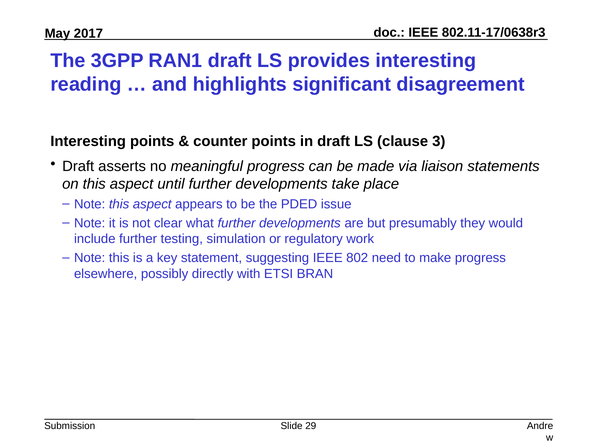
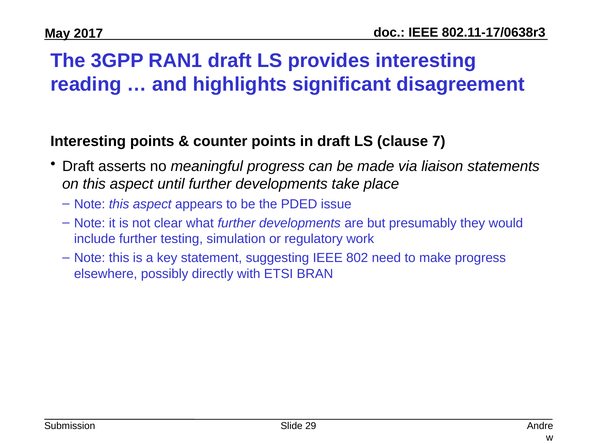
3: 3 -> 7
